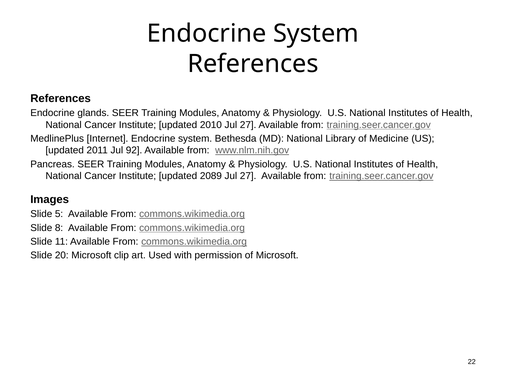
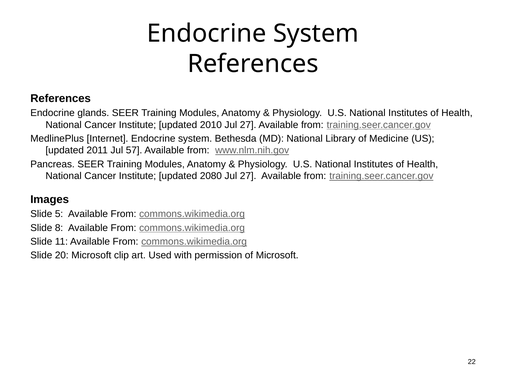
92: 92 -> 57
2089: 2089 -> 2080
